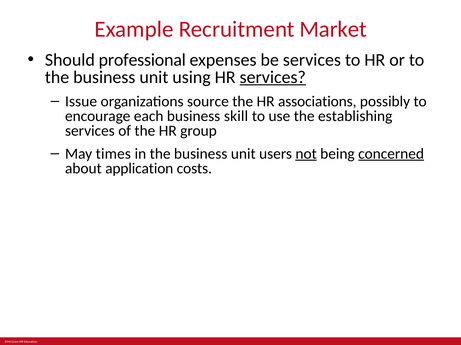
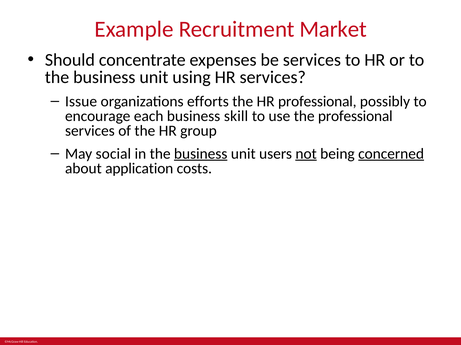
professional: professional -> concentrate
services at (273, 77) underline: present -> none
source: source -> efforts
HR associations: associations -> professional
the establishing: establishing -> professional
times: times -> social
business at (201, 154) underline: none -> present
